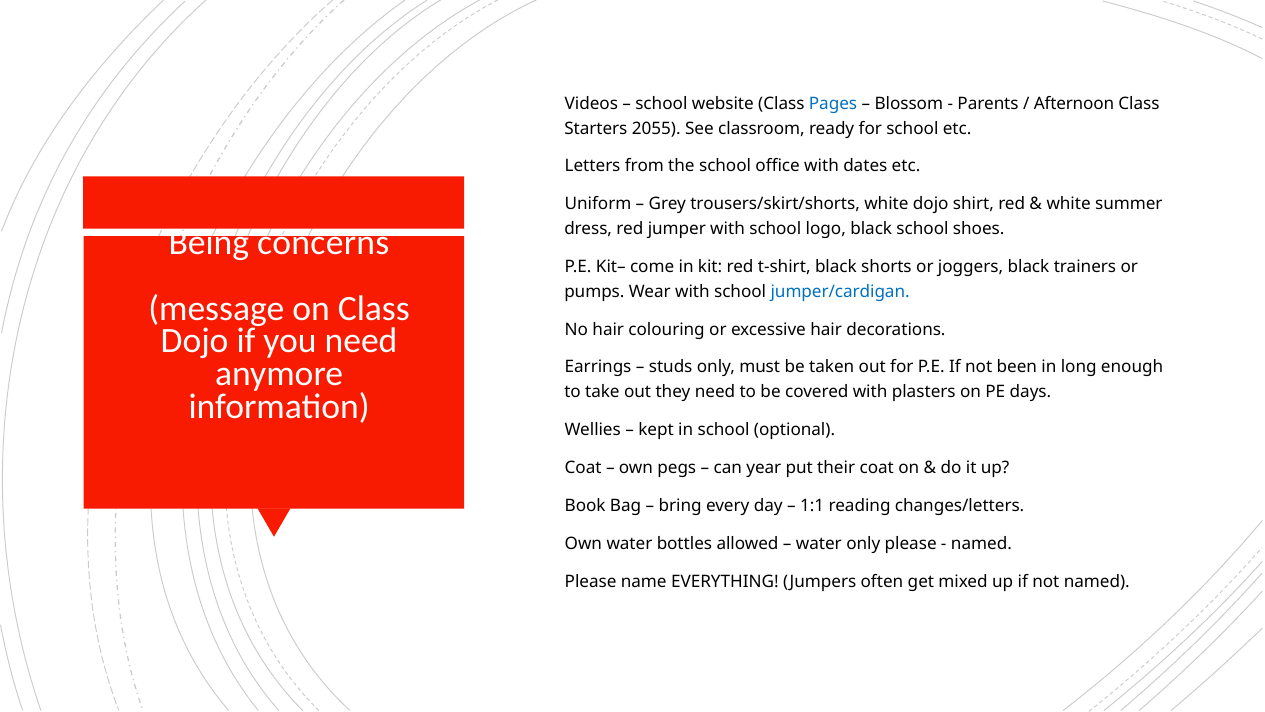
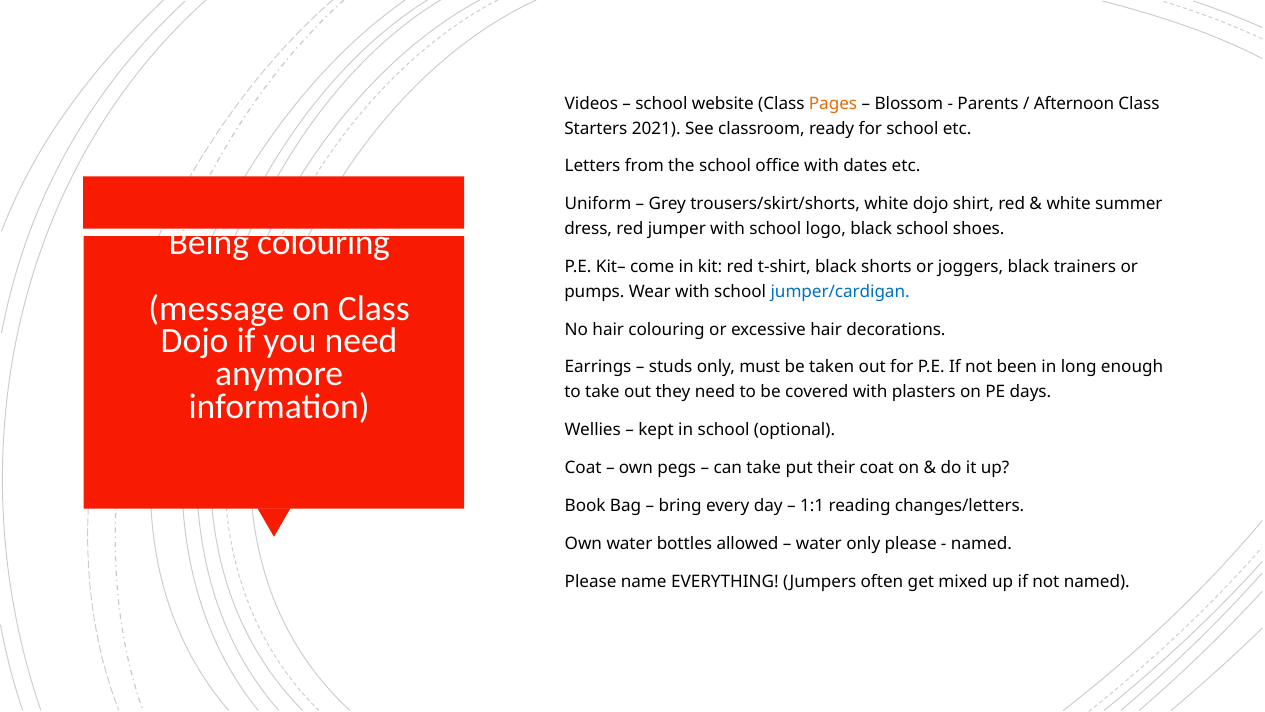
Pages colour: blue -> orange
2055: 2055 -> 2021
Being concerns: concerns -> colouring
can year: year -> take
